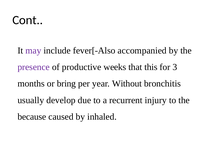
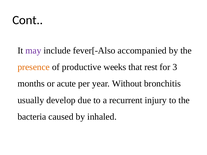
presence colour: purple -> orange
this: this -> rest
bring: bring -> acute
because: because -> bacteria
